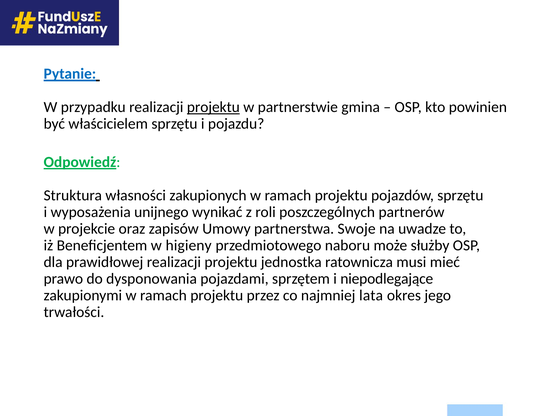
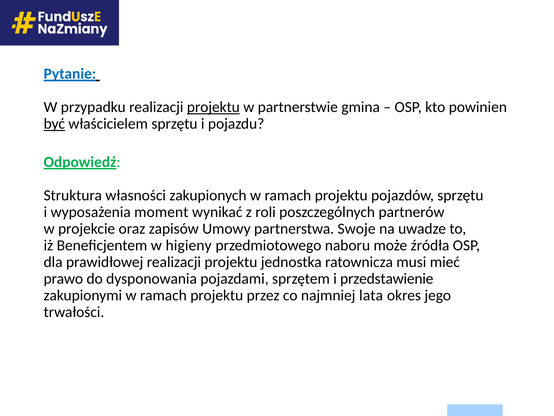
być underline: none -> present
unijnego: unijnego -> moment
służby: służby -> źródła
niepodlegające: niepodlegające -> przedstawienie
